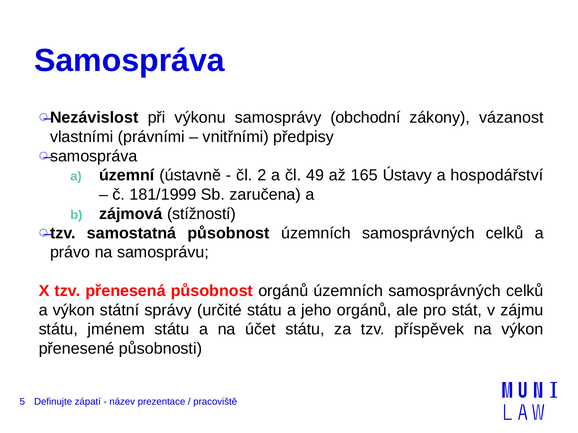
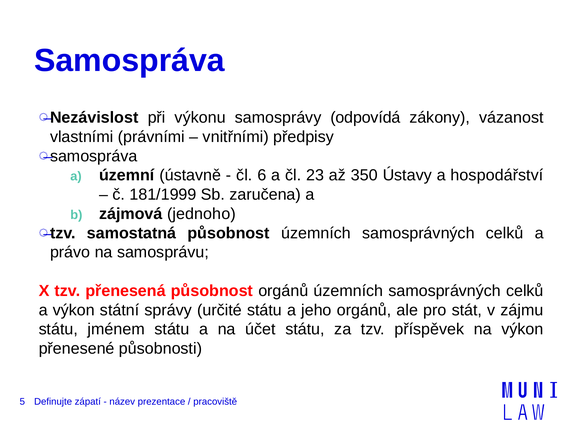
obchodní: obchodní -> odpovídá
2: 2 -> 6
49: 49 -> 23
165: 165 -> 350
stížností: stížností -> jednoho
